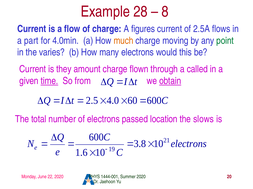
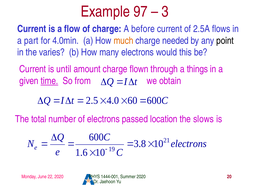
28: 28 -> 97
8: 8 -> 3
figures: figures -> before
moving: moving -> needed
point colour: green -> black
they: they -> until
called: called -> things
obtain underline: present -> none
